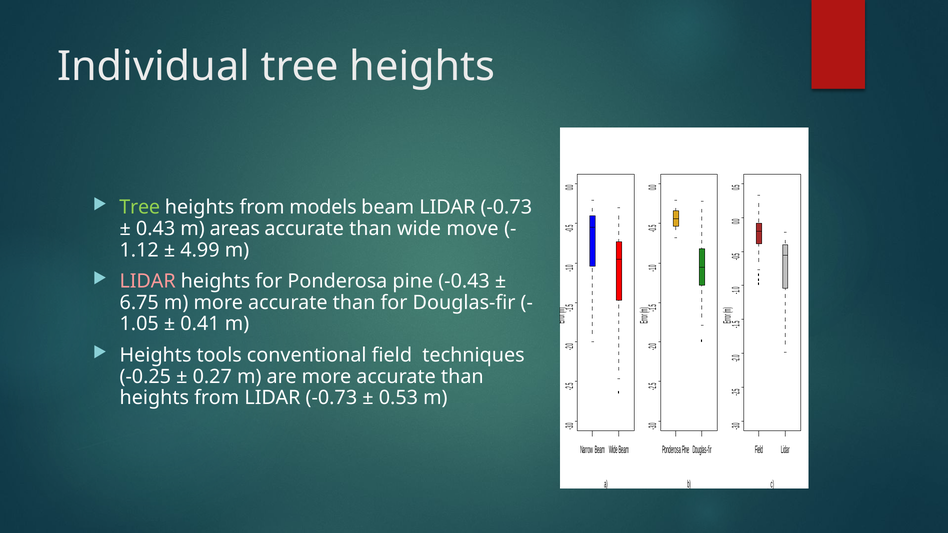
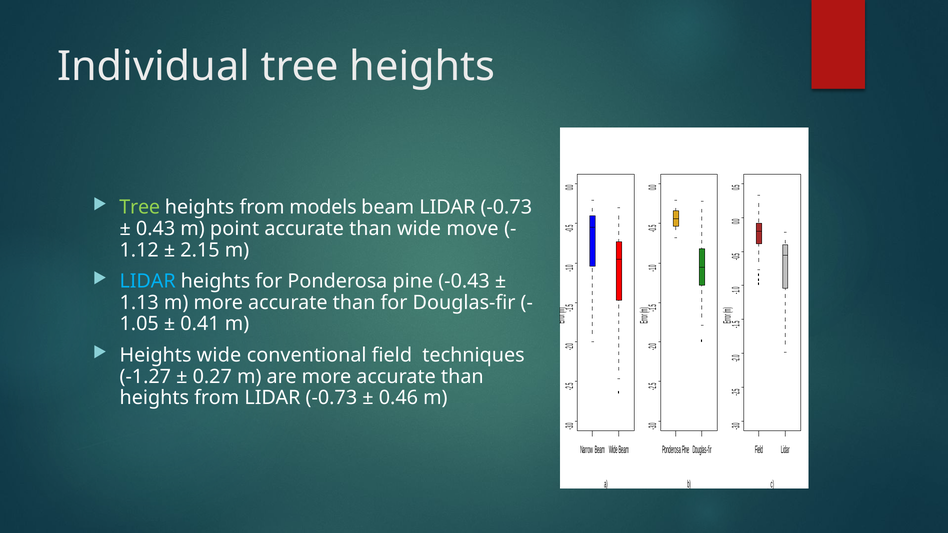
areas: areas -> point
4.99: 4.99 -> 2.15
LIDAR at (148, 281) colour: pink -> light blue
6.75: 6.75 -> 1.13
Heights tools: tools -> wide
-0.25: -0.25 -> -1.27
0.53: 0.53 -> 0.46
